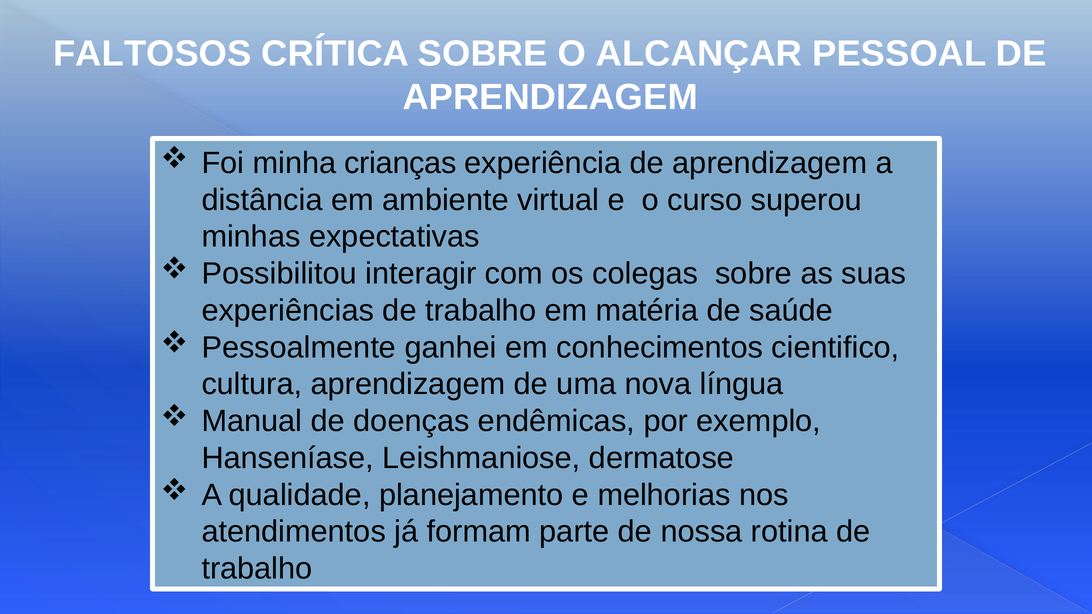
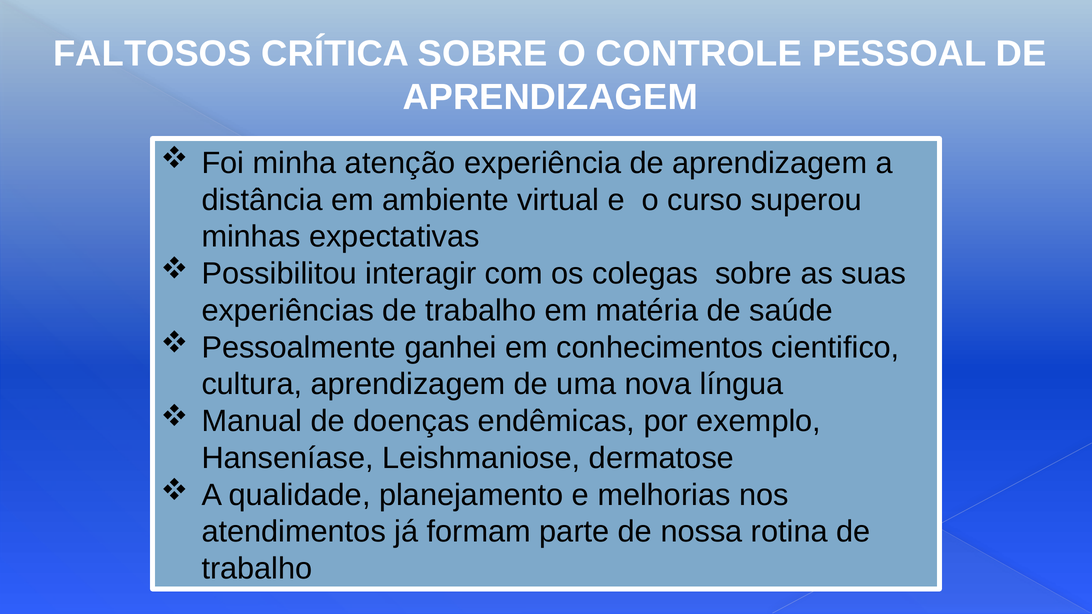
ALCANÇAR: ALCANÇAR -> CONTROLE
crianças: crianças -> atenção
